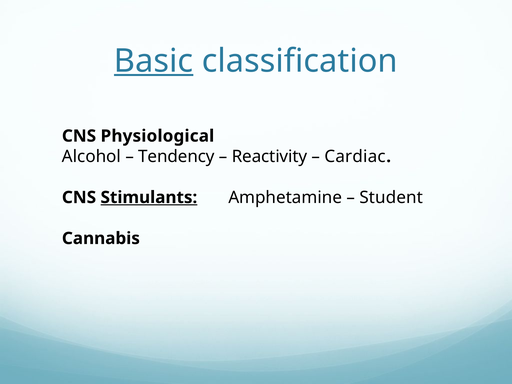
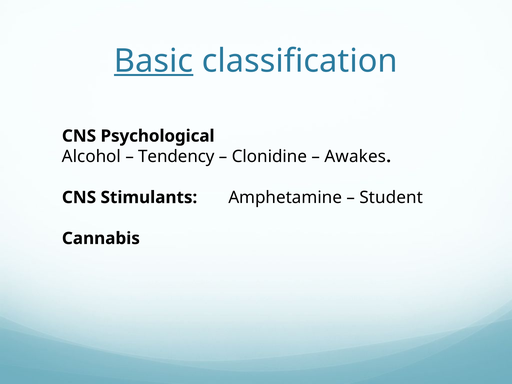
Physiological: Physiological -> Psychological
Reactivity: Reactivity -> Clonidine
Cardiac: Cardiac -> Awakes
Stimulants underline: present -> none
